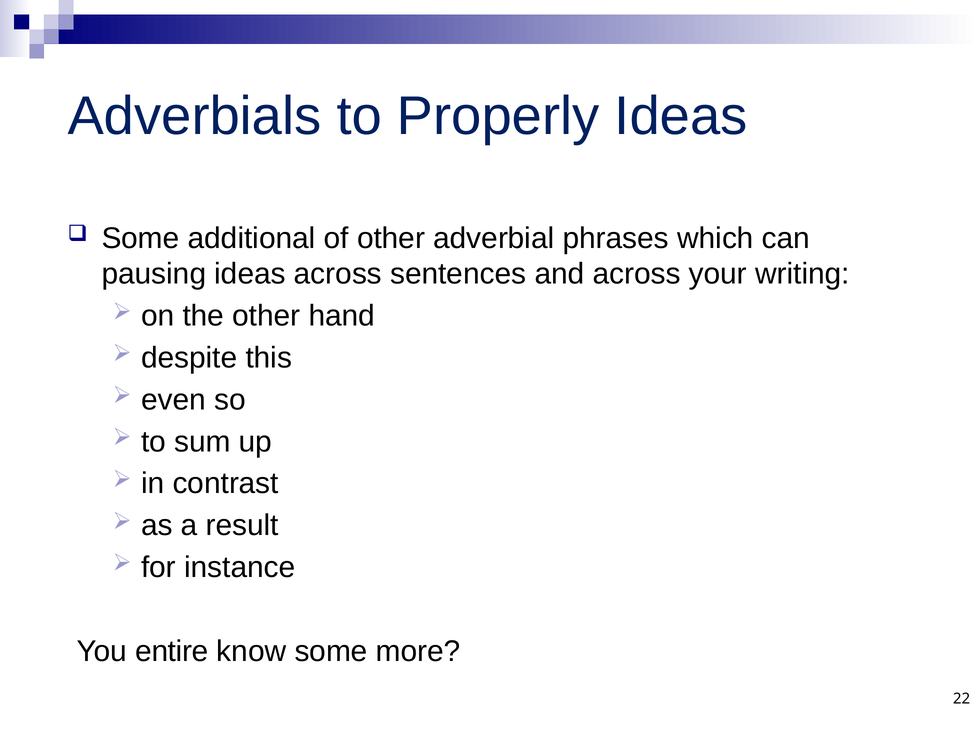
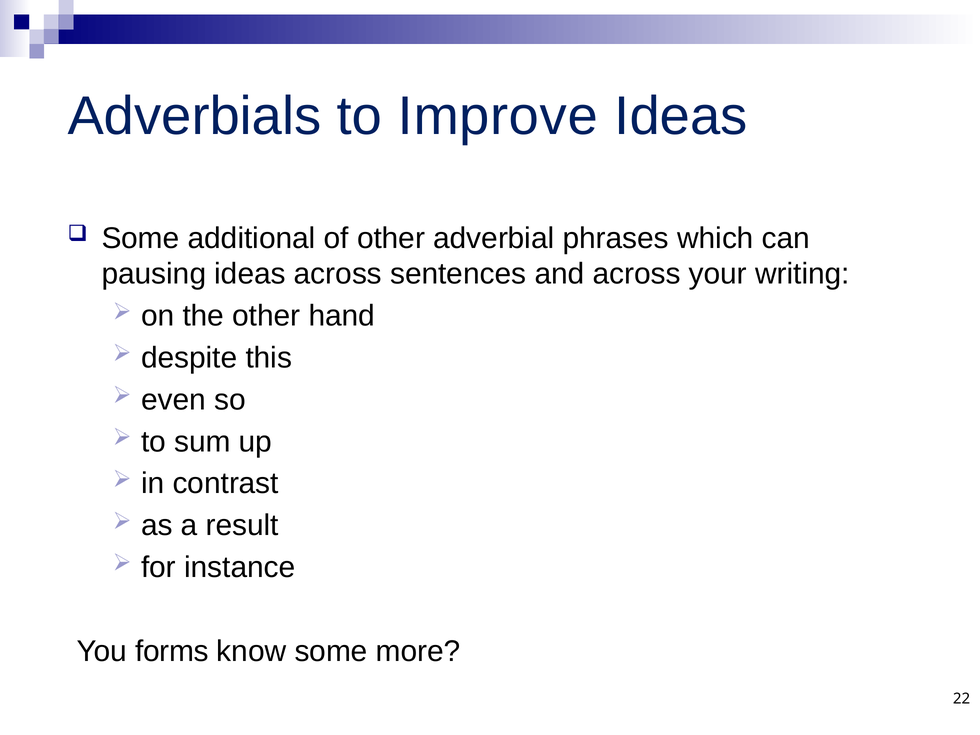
Properly: Properly -> Improve
entire: entire -> forms
